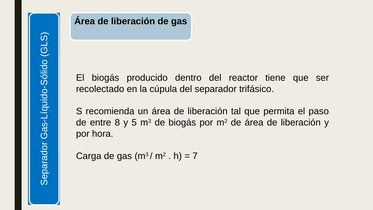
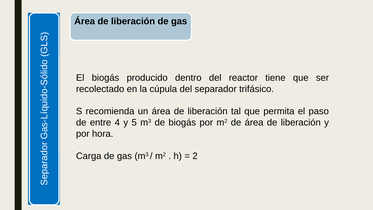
8: 8 -> 4
7: 7 -> 2
